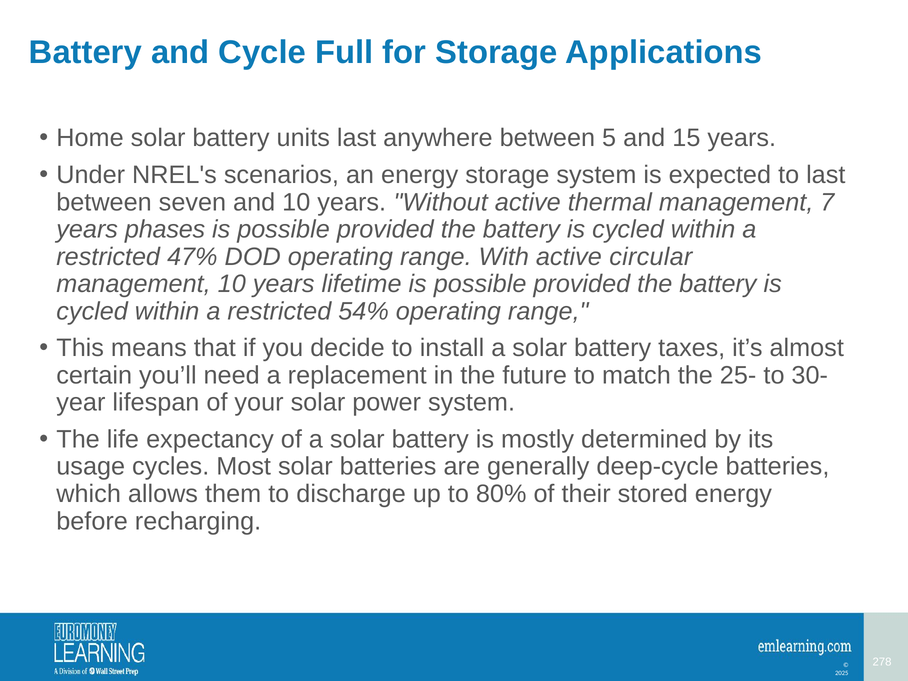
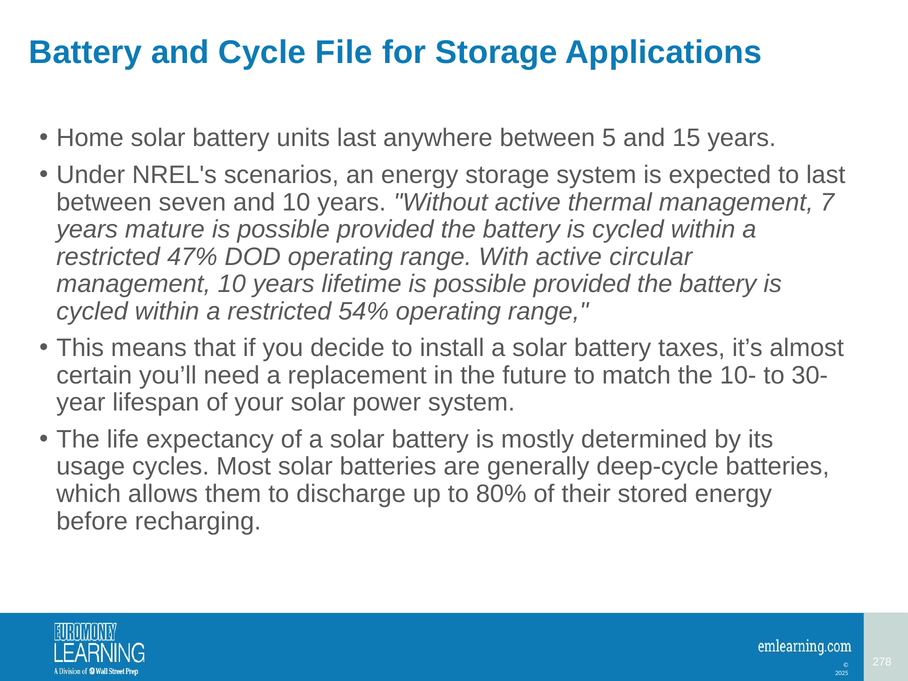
Full: Full -> File
phases: phases -> mature
25-: 25- -> 10-
